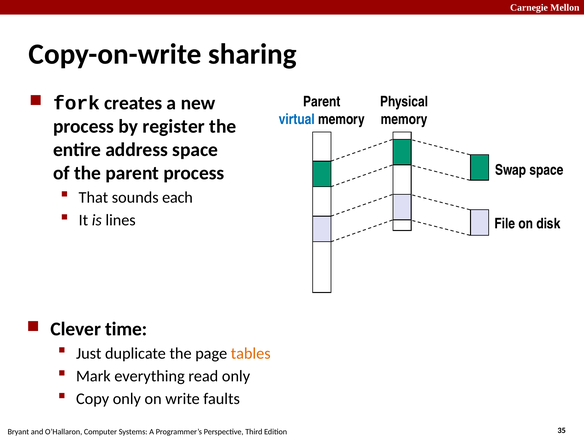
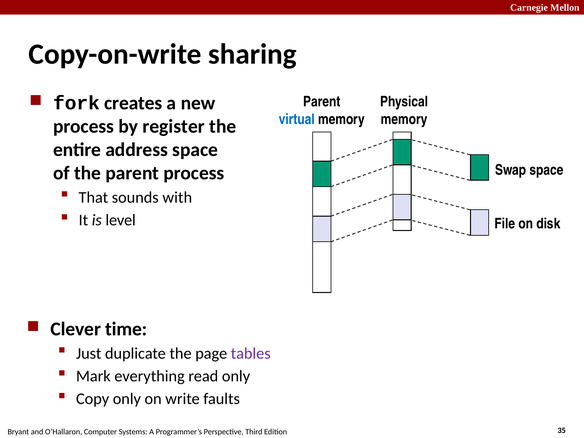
each: each -> with
lines: lines -> level
tables colour: orange -> purple
